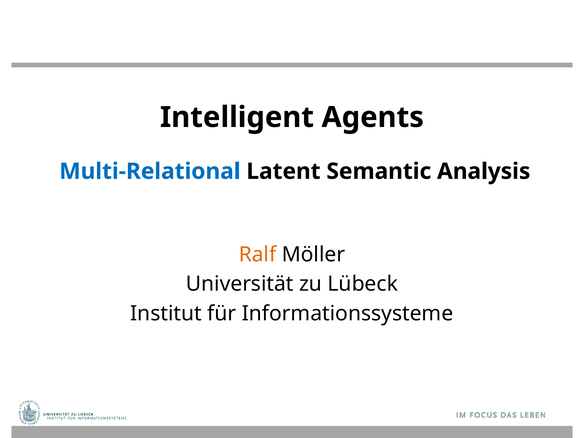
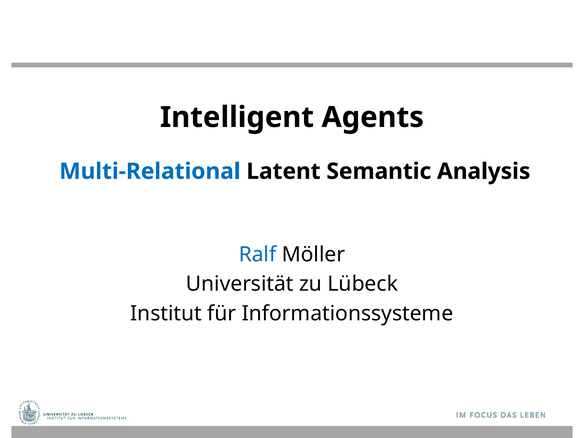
Ralf colour: orange -> blue
